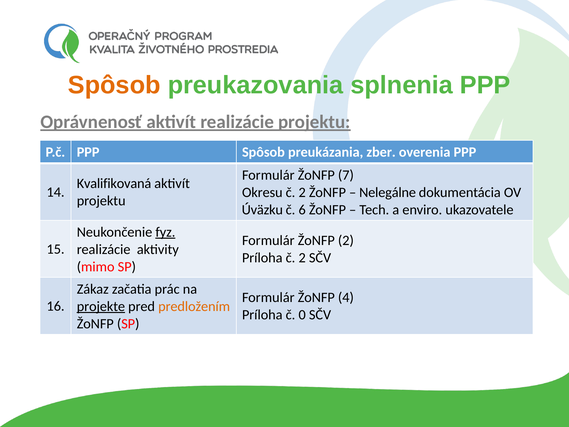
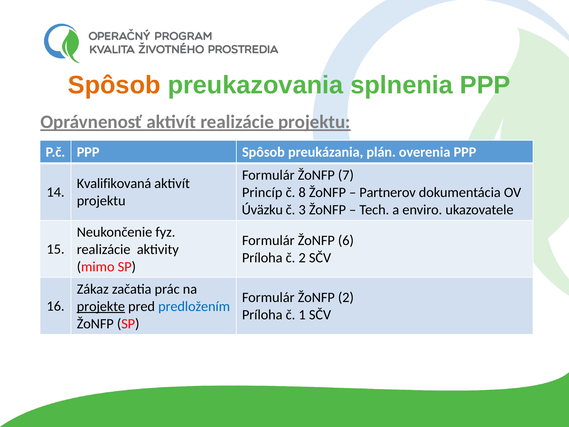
zber: zber -> plán
Okresu: Okresu -> Princíp
2 at (302, 192): 2 -> 8
Nelegálne: Nelegálne -> Partnerov
6: 6 -> 3
fyz underline: present -> none
ŽoNFP 2: 2 -> 6
ŽoNFP 4: 4 -> 2
predložením colour: orange -> blue
0: 0 -> 1
